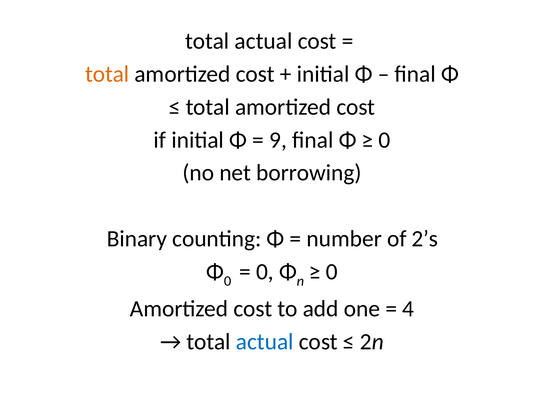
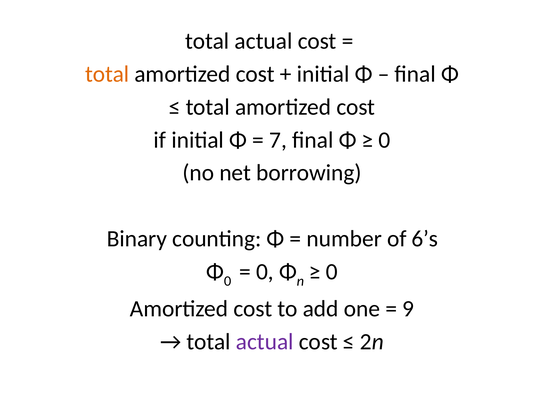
9: 9 -> 7
2’s: 2’s -> 6’s
4: 4 -> 9
actual at (265, 342) colour: blue -> purple
